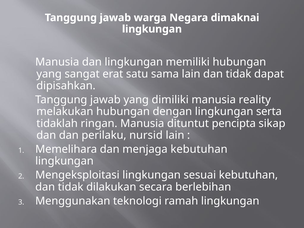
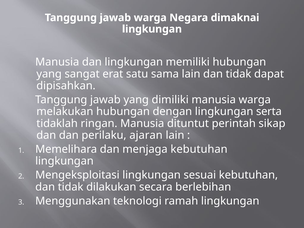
manusia reality: reality -> warga
pencipta: pencipta -> perintah
nursid: nursid -> ajaran
